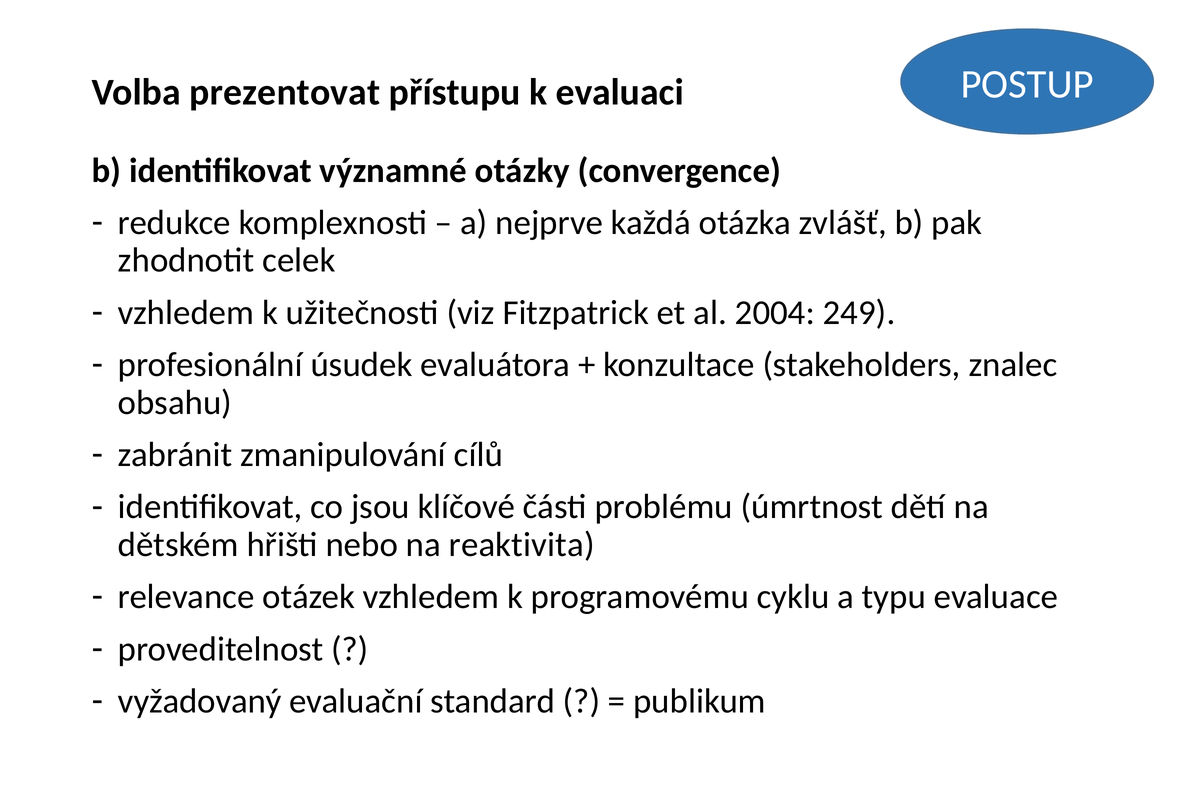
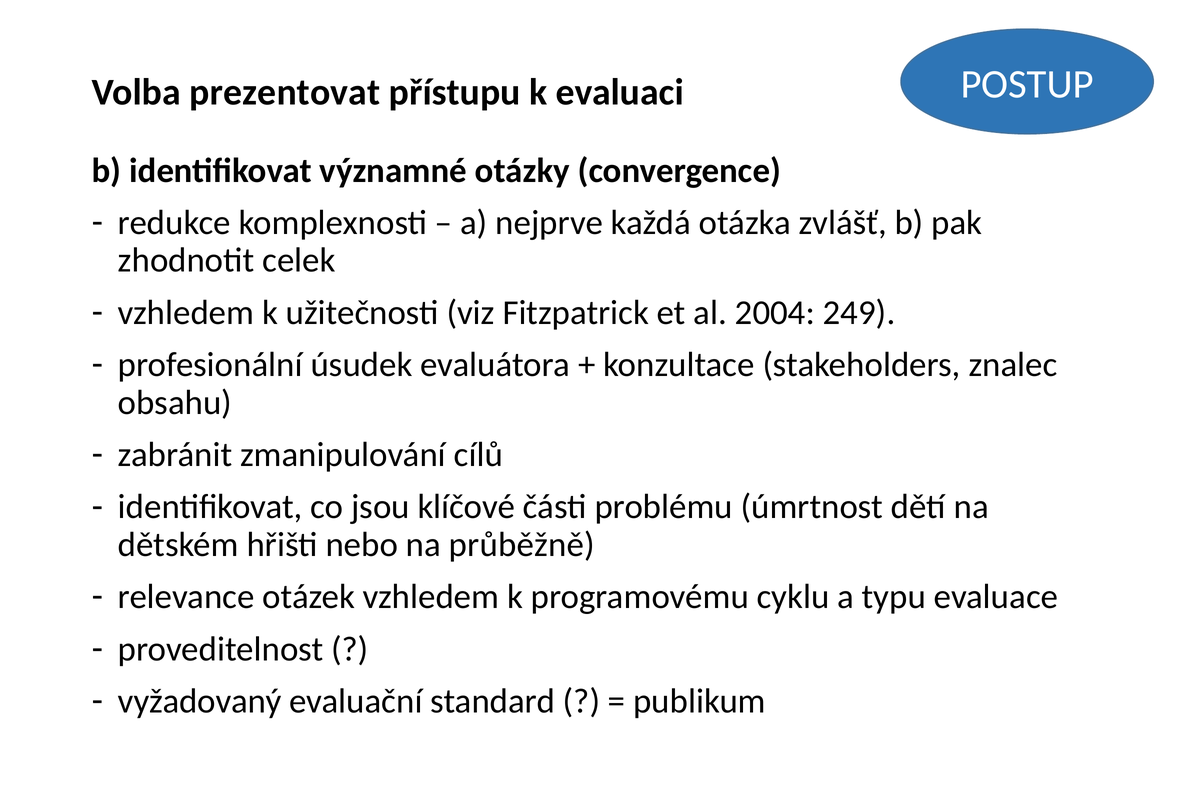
reaktivita: reaktivita -> průběžně
